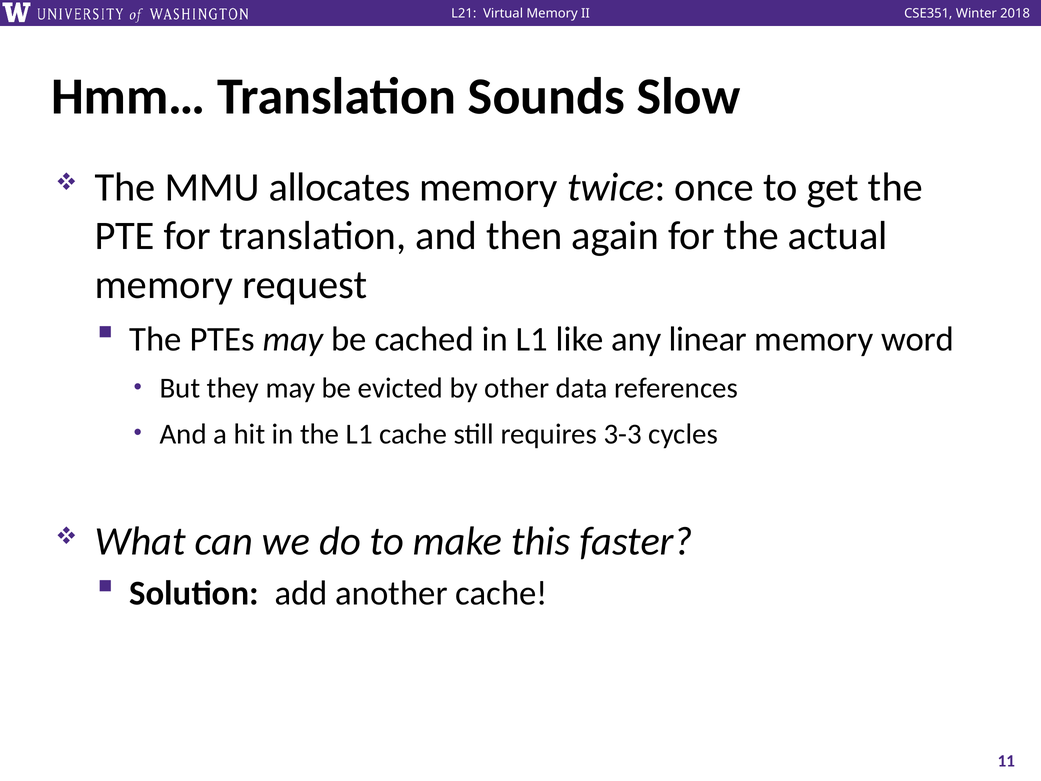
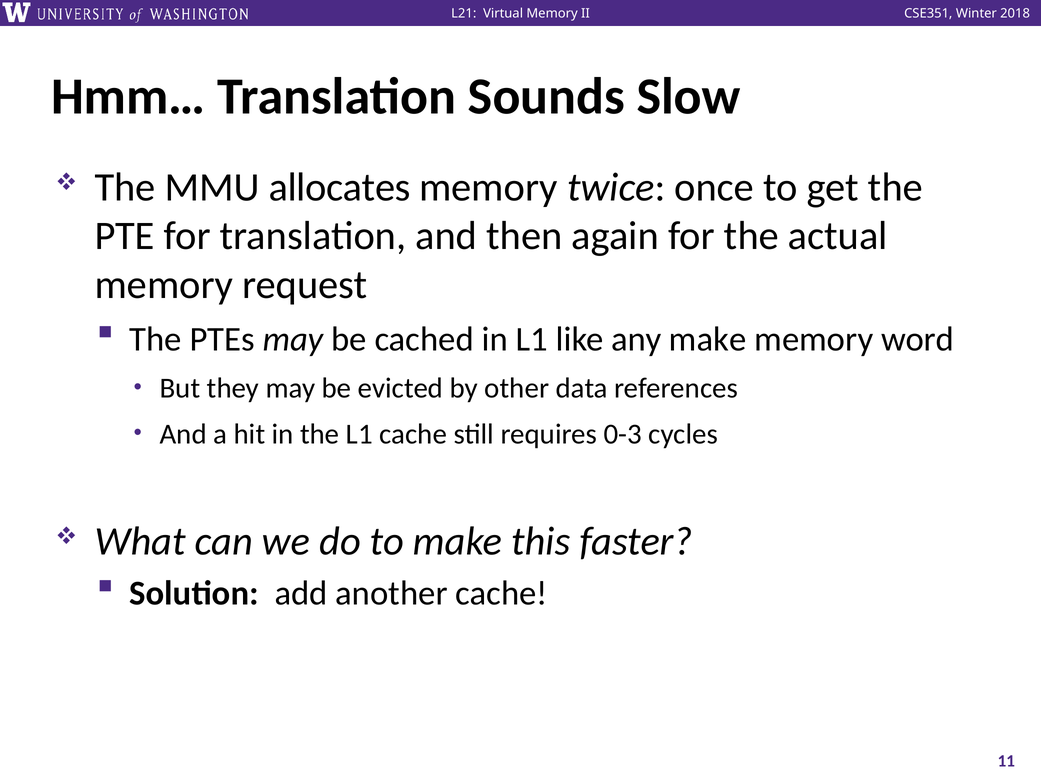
any linear: linear -> make
3-3: 3-3 -> 0-3
